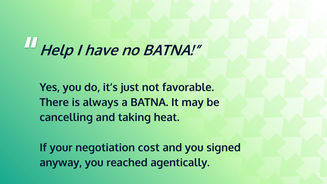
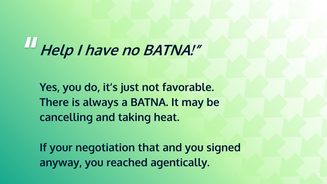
cost: cost -> that
